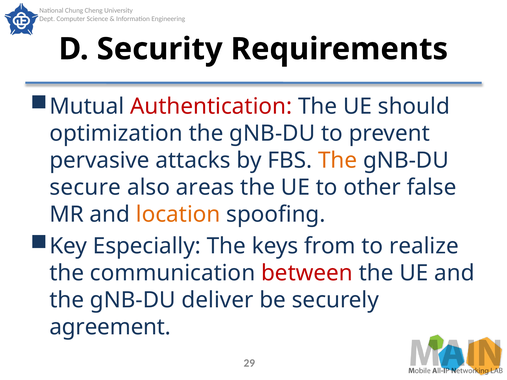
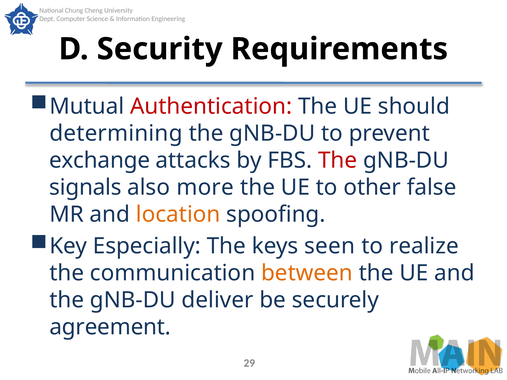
optimization: optimization -> determining
pervasive: pervasive -> exchange
The at (338, 160) colour: orange -> red
secure: secure -> signals
areas: areas -> more
from: from -> seen
between colour: red -> orange
